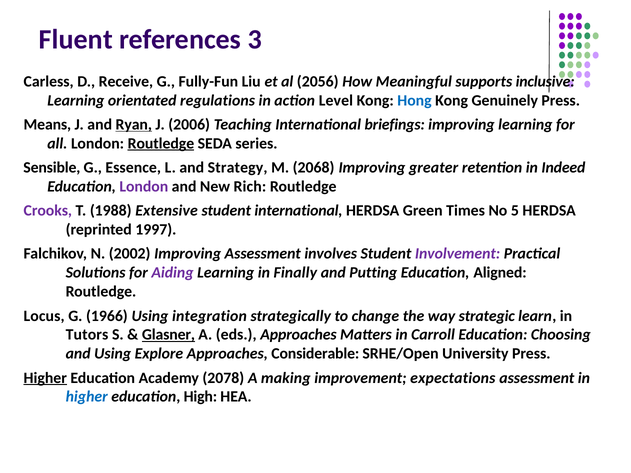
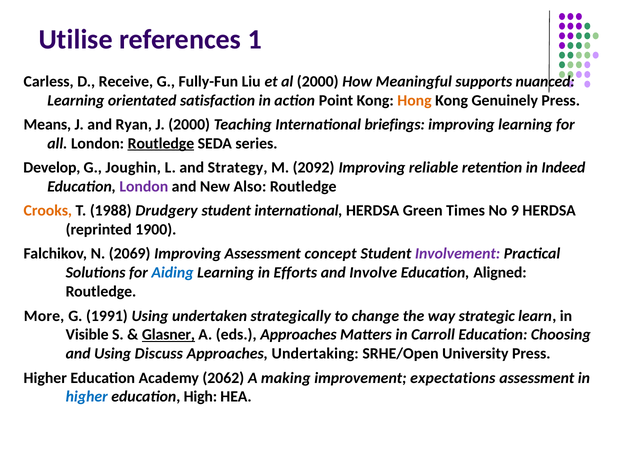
Fluent: Fluent -> Utilise
3: 3 -> 1
al 2056: 2056 -> 2000
inclusive: inclusive -> nuanced
regulations: regulations -> satisfaction
Level: Level -> Point
Hong colour: blue -> orange
Ryan underline: present -> none
J 2006: 2006 -> 2000
Sensible: Sensible -> Develop
Essence: Essence -> Joughin
2068: 2068 -> 2092
greater: greater -> reliable
Rich: Rich -> Also
Crooks colour: purple -> orange
Extensive: Extensive -> Drudgery
5: 5 -> 9
1997: 1997 -> 1900
2002: 2002 -> 2069
involves: involves -> concept
Aiding colour: purple -> blue
Finally: Finally -> Efforts
Putting: Putting -> Involve
Locus: Locus -> More
1966: 1966 -> 1991
integration: integration -> undertaken
Tutors: Tutors -> Visible
Explore: Explore -> Discuss
Considerable: Considerable -> Undertaking
Higher at (45, 378) underline: present -> none
2078: 2078 -> 2062
